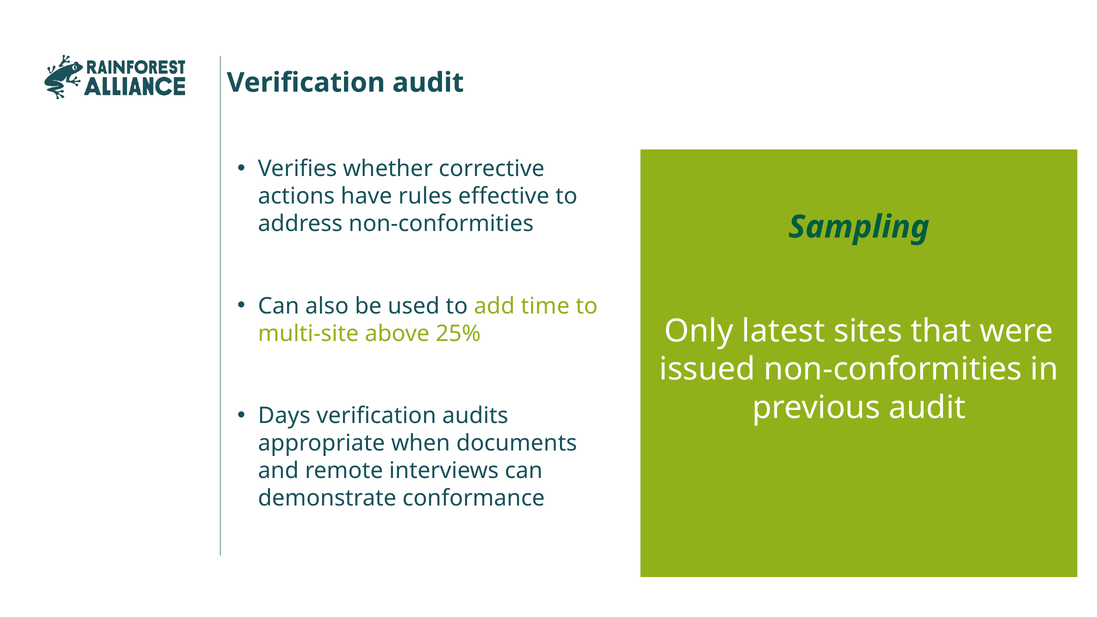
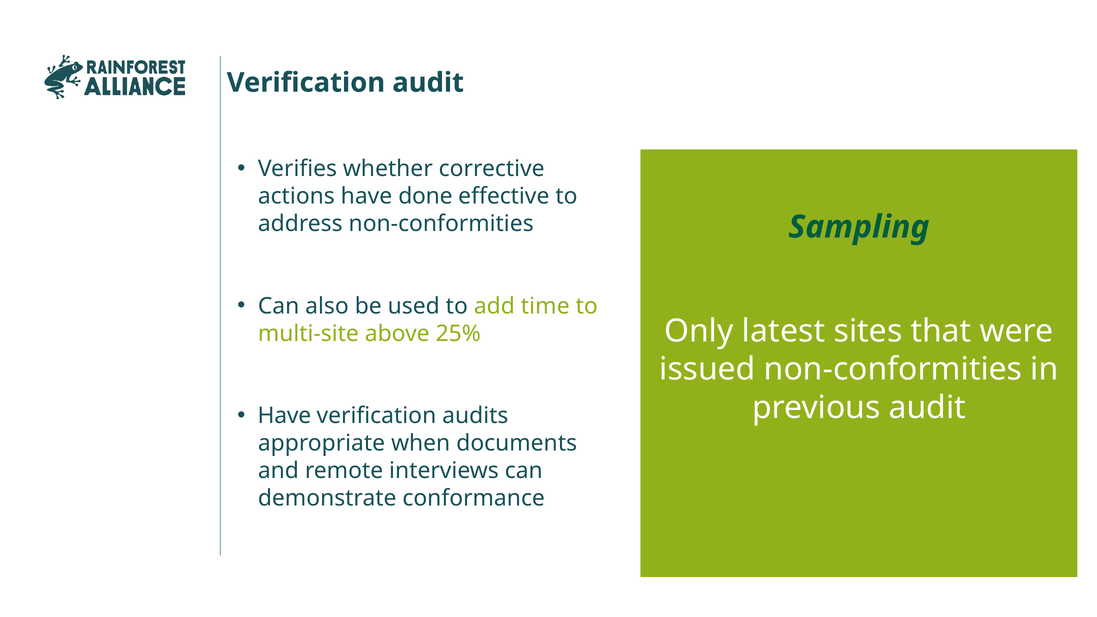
rules: rules -> done
Days at (284, 416): Days -> Have
